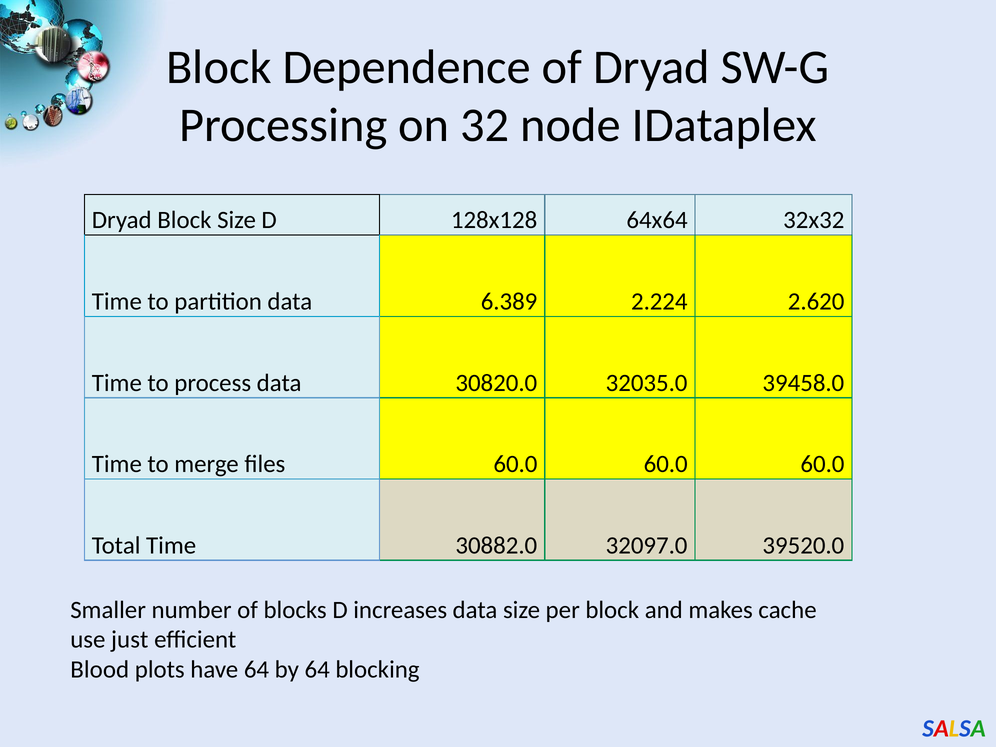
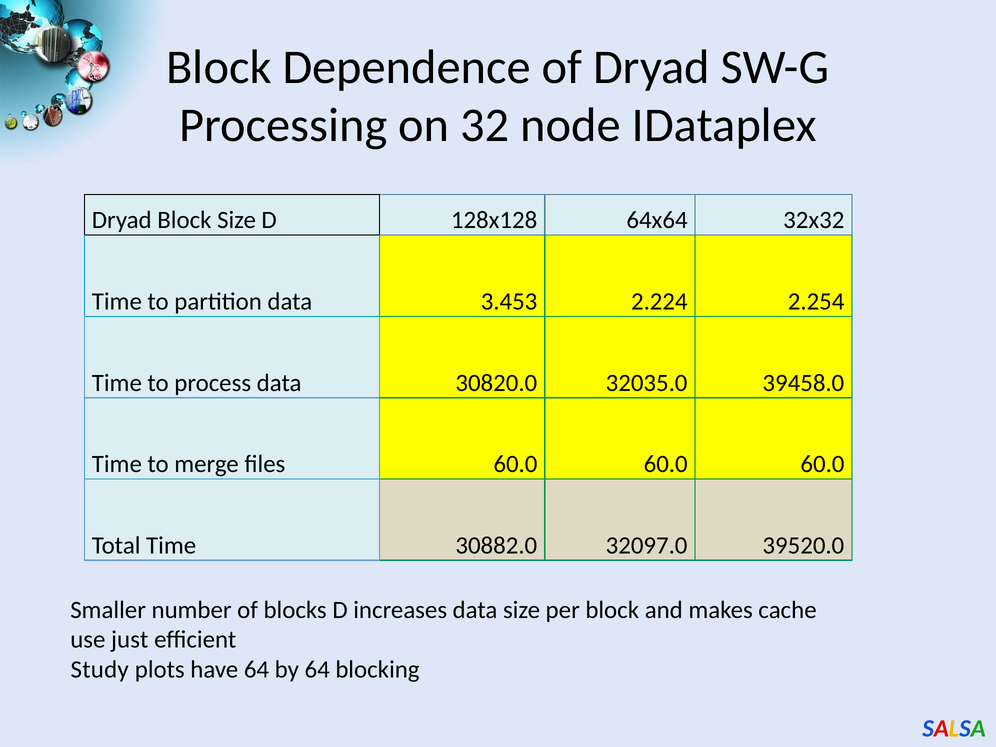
6.389: 6.389 -> 3.453
2.620: 2.620 -> 2.254
Blood: Blood -> Study
